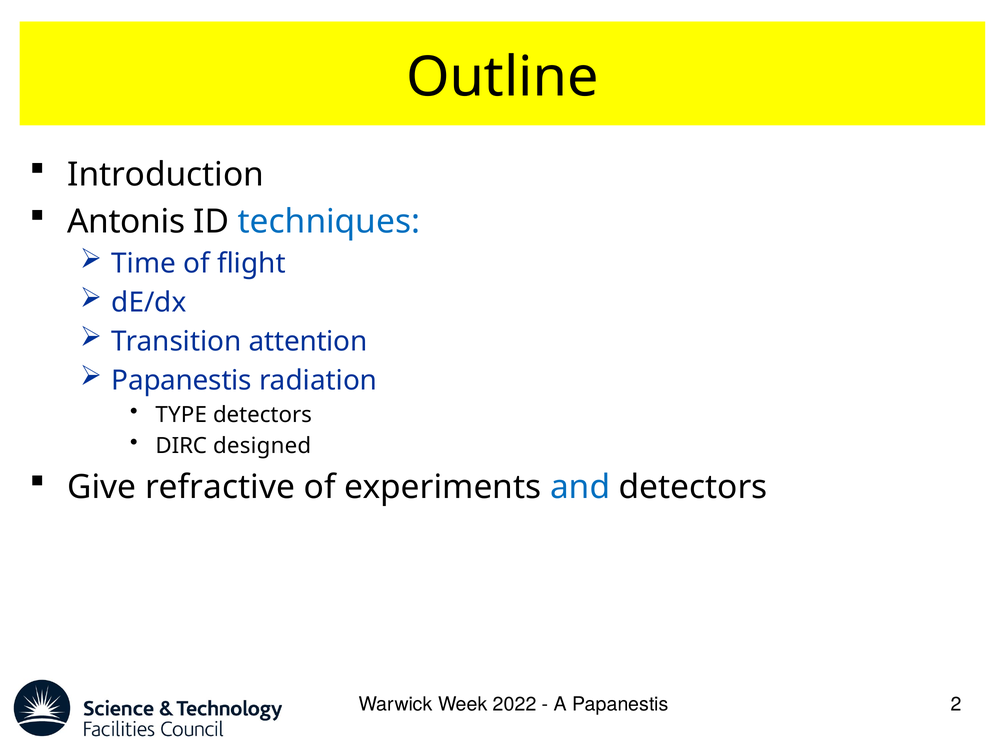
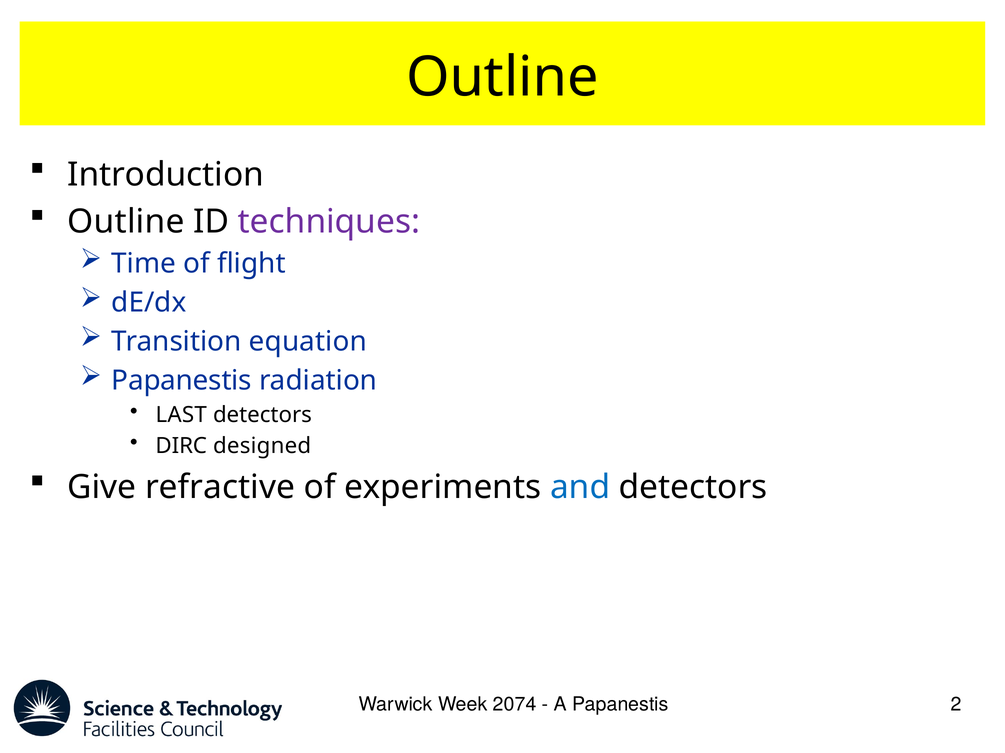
Antonis at (126, 222): Antonis -> Outline
techniques colour: blue -> purple
attention: attention -> equation
TYPE: TYPE -> LAST
2022: 2022 -> 2074
